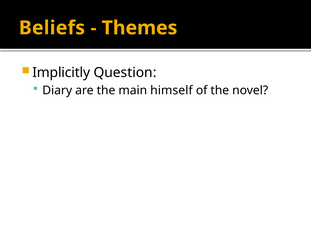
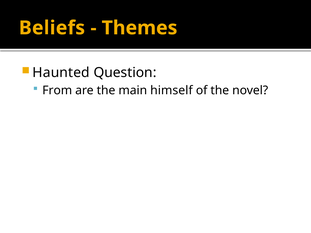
Implicitly: Implicitly -> Haunted
Diary: Diary -> From
